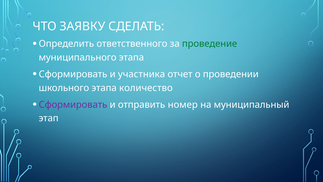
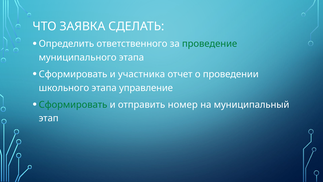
ЗАЯВКУ: ЗАЯВКУ -> ЗАЯВКА
количество: количество -> управление
Сформировать at (73, 105) colour: purple -> green
